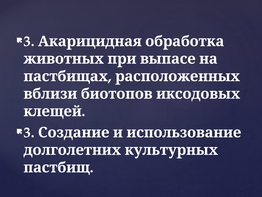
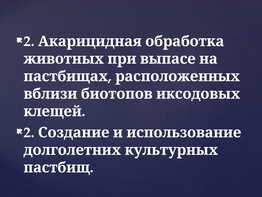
3 at (29, 41): 3 -> 2
3 at (29, 132): 3 -> 2
